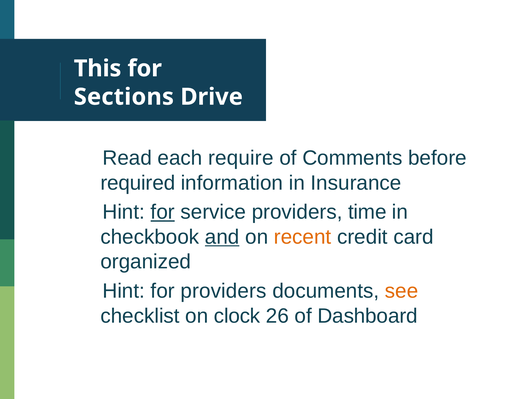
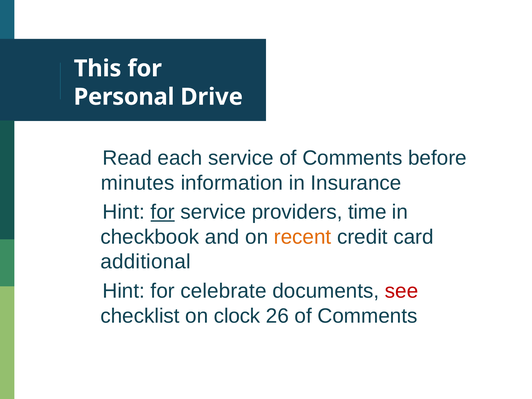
Sections: Sections -> Personal
each require: require -> service
required: required -> minutes
and underline: present -> none
organized: organized -> additional
for providers: providers -> celebrate
see colour: orange -> red
26 of Dashboard: Dashboard -> Comments
